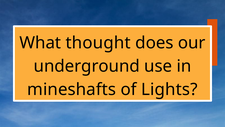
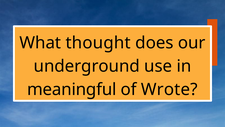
mineshafts: mineshafts -> meaningful
Lights: Lights -> Wrote
